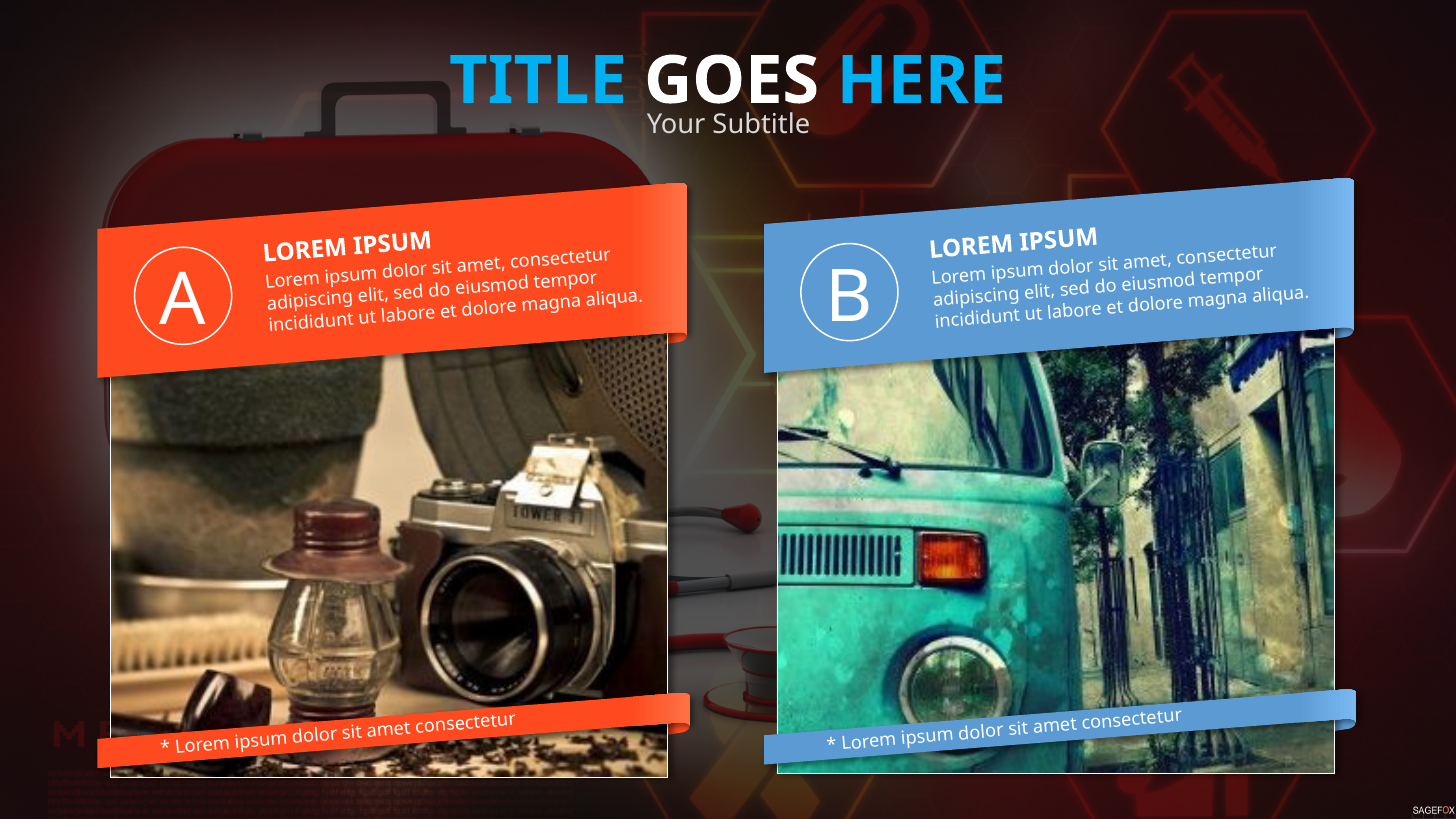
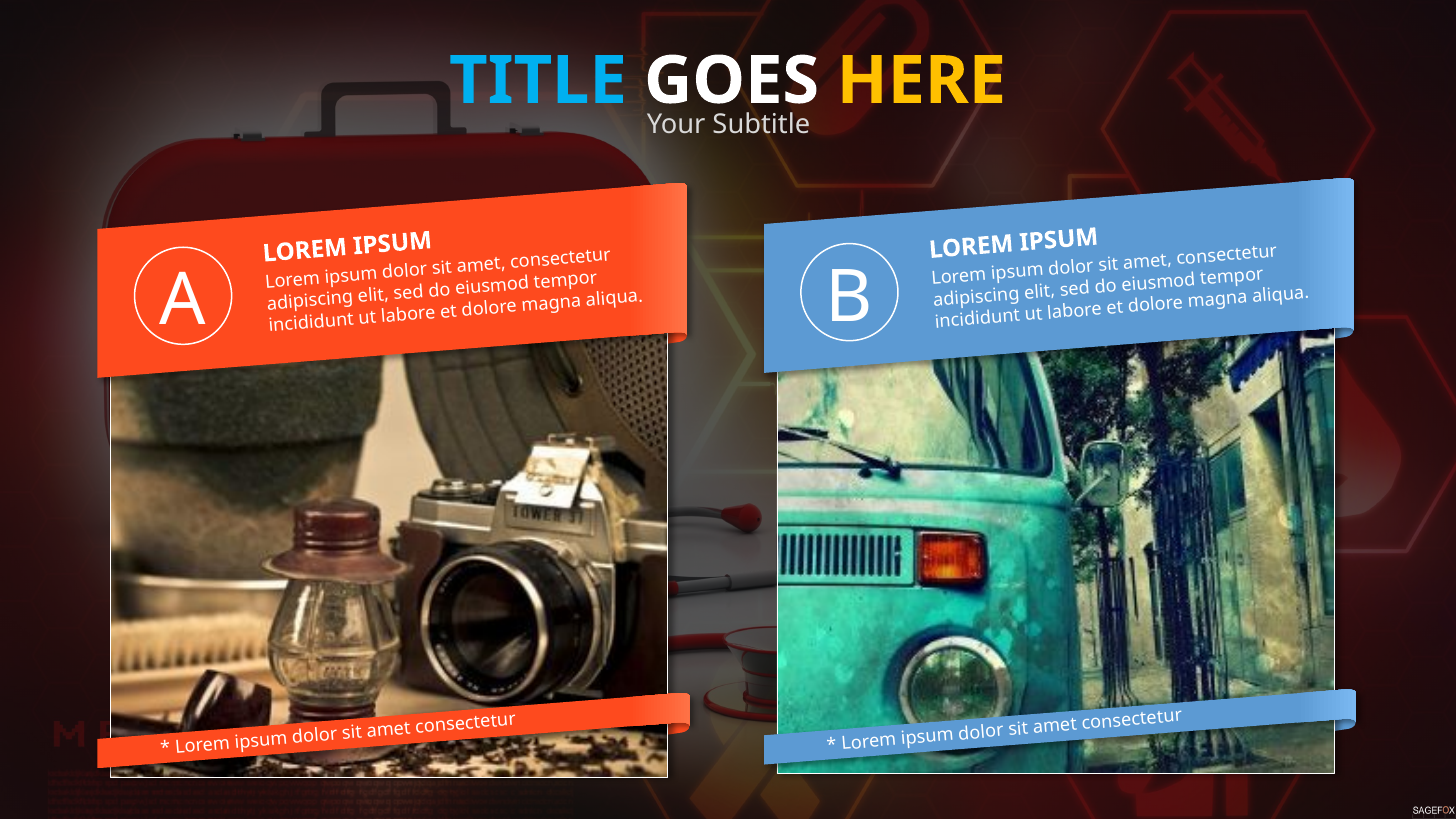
HERE colour: light blue -> yellow
